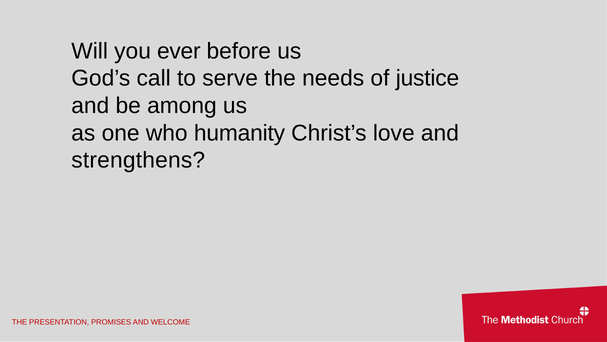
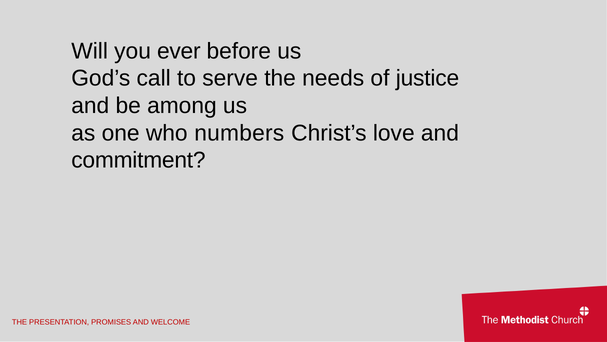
humanity: humanity -> numbers
strengthens: strengthens -> commitment
